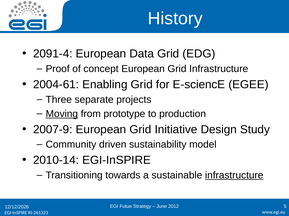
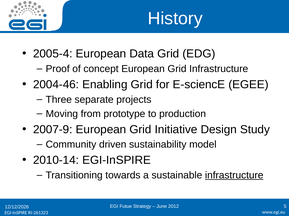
2091-4: 2091-4 -> 2005-4
2004-61: 2004-61 -> 2004-46
Moving underline: present -> none
